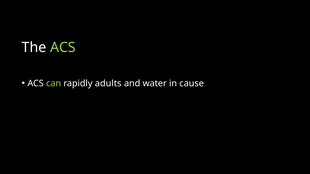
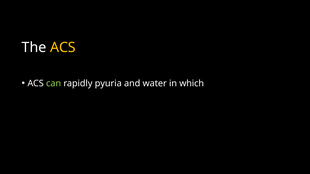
ACS at (63, 47) colour: light green -> yellow
adults: adults -> pyuria
cause: cause -> which
